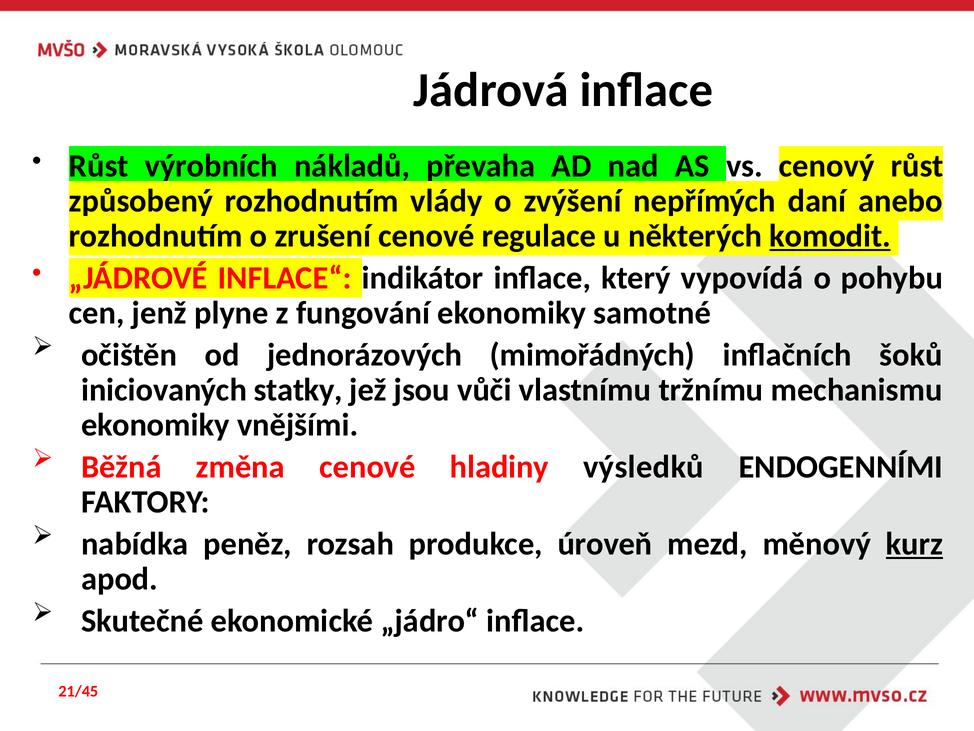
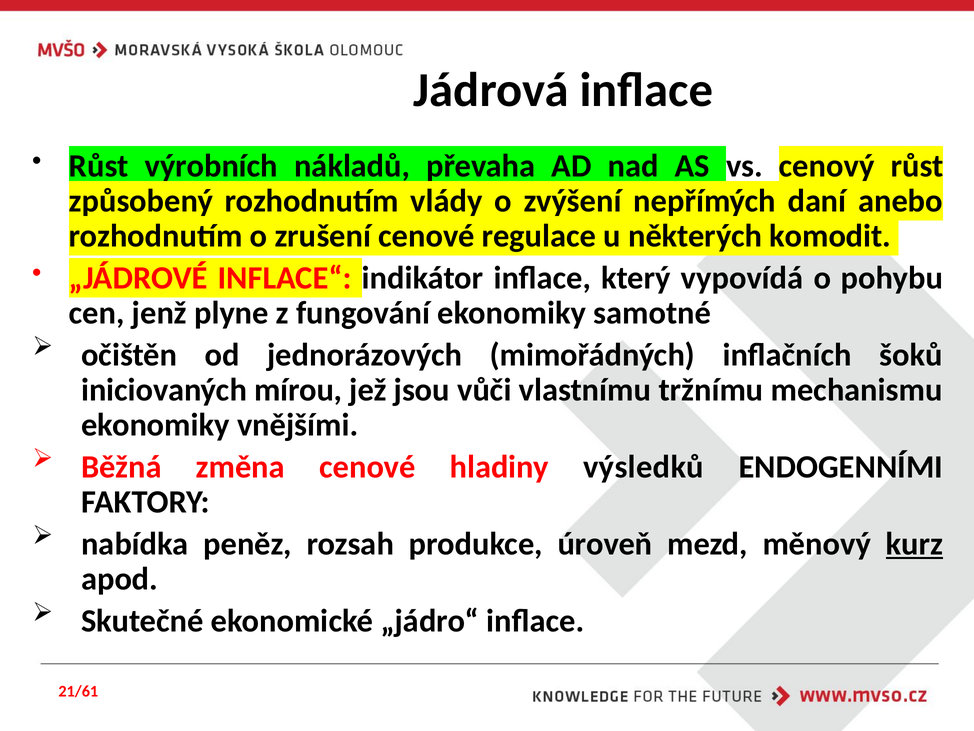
komodit underline: present -> none
statky: statky -> mírou
21/45: 21/45 -> 21/61
